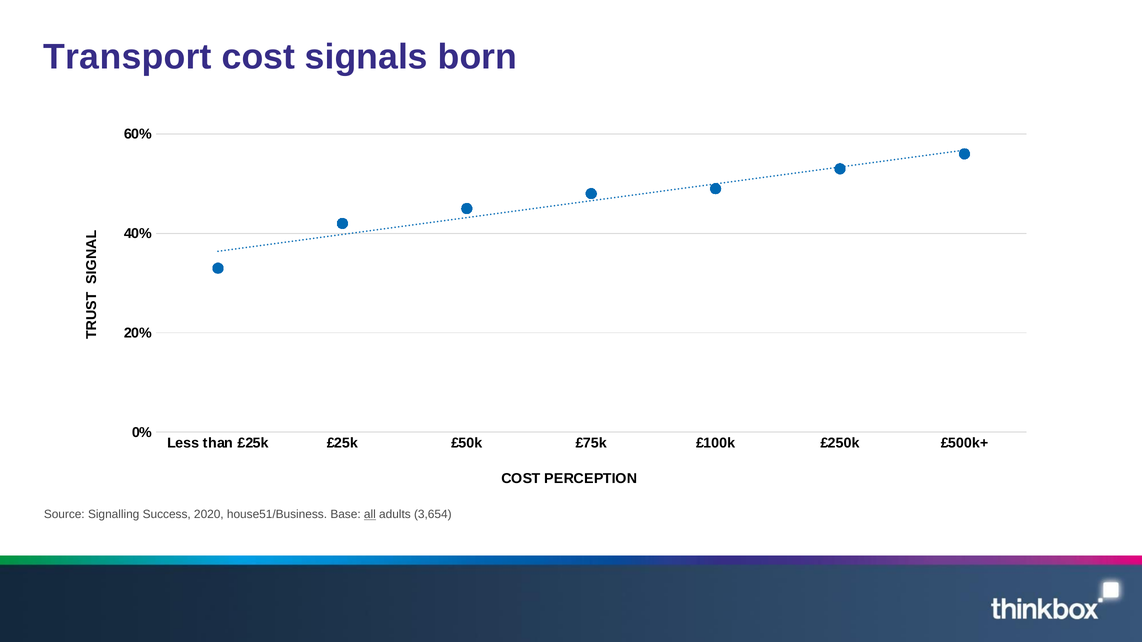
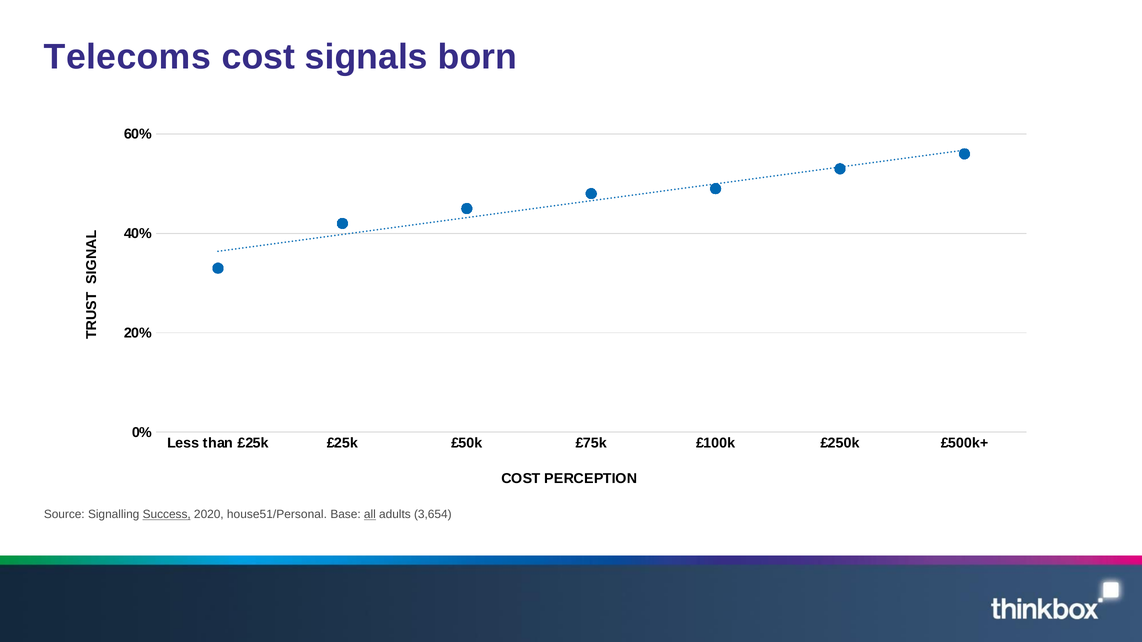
Transport: Transport -> Telecoms
Success underline: none -> present
house51/Business: house51/Business -> house51/Personal
